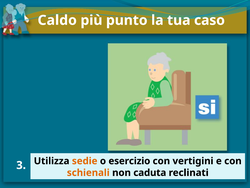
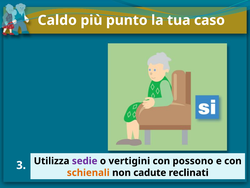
sedie colour: orange -> purple
esercizio: esercizio -> vertigini
vertigini: vertigini -> possono
caduta: caduta -> cadute
